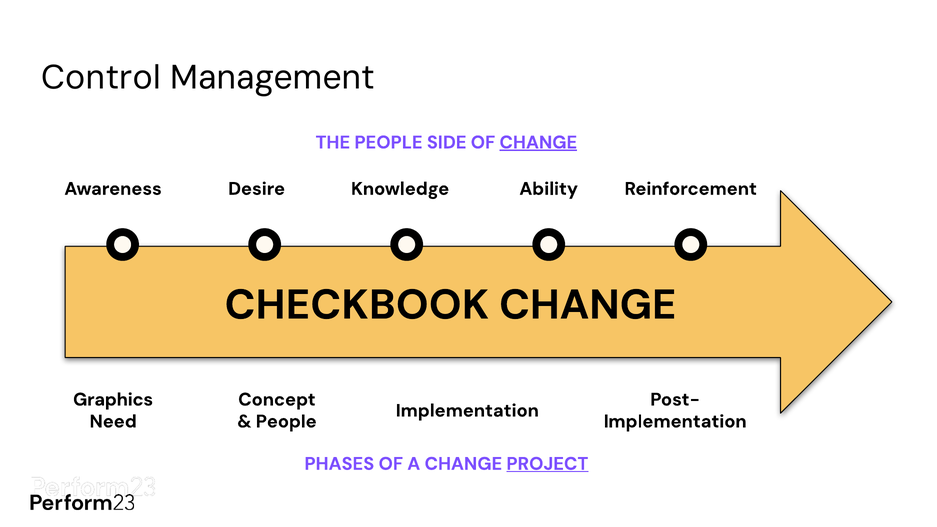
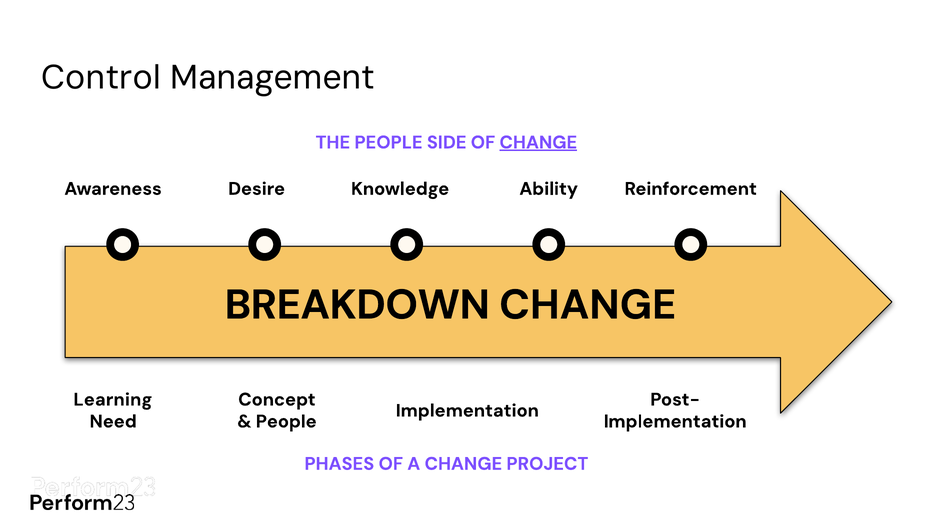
CHECKBOOK: CHECKBOOK -> BREAKDOWN
Graphics: Graphics -> Learning
PROJECT underline: present -> none
